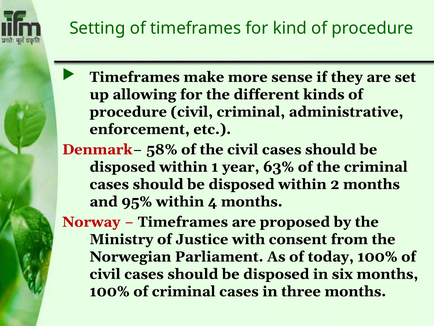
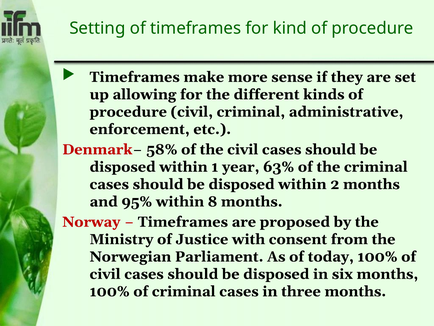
4: 4 -> 8
